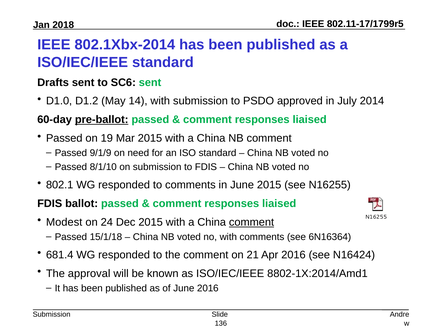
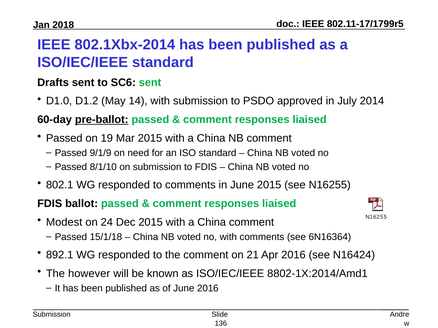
comment at (252, 222) underline: present -> none
681.4: 681.4 -> 892.1
approval: approval -> however
